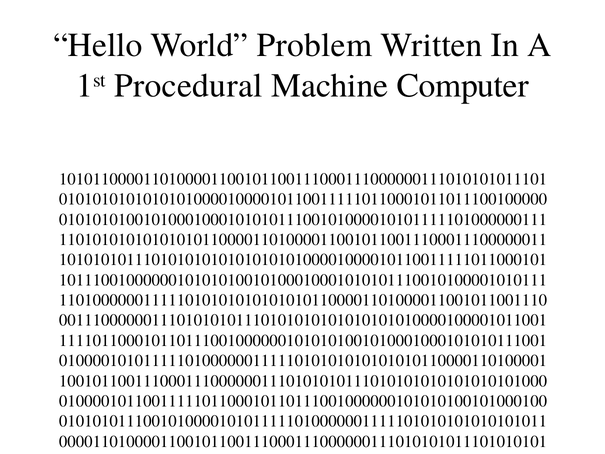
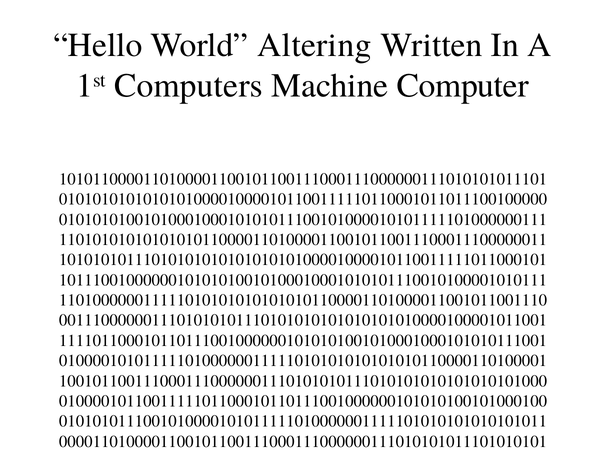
Problem: Problem -> Altering
Procedural: Procedural -> Computers
